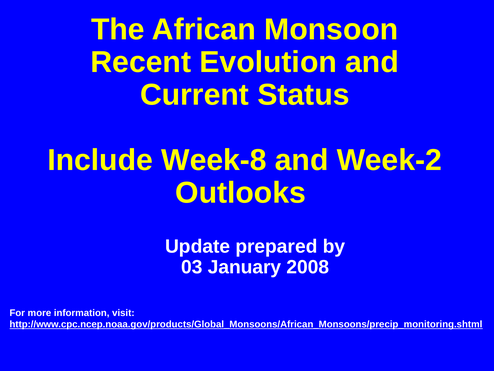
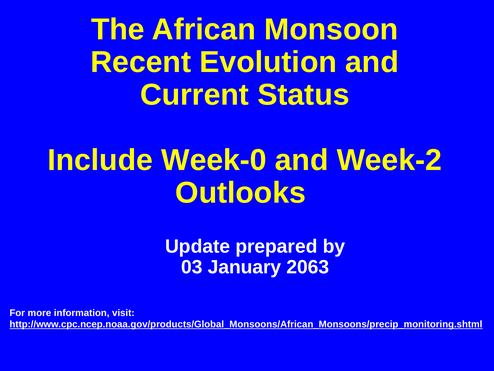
Week-8: Week-8 -> Week-0
2008: 2008 -> 2063
